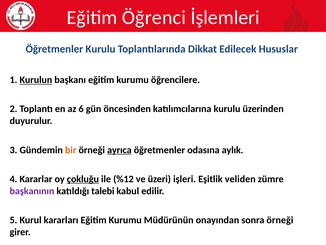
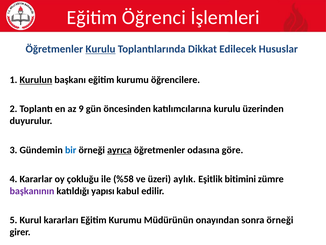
Kurulu at (100, 49) underline: none -> present
6: 6 -> 9
bir colour: orange -> blue
aylık: aylık -> göre
çokluğu underline: present -> none
%12: %12 -> %58
işleri: işleri -> aylık
veliden: veliden -> bitimini
talebi: talebi -> yapısı
